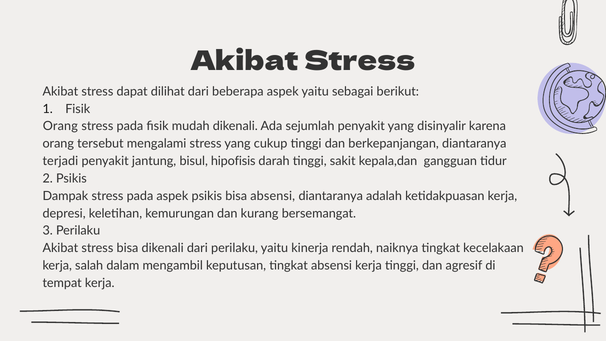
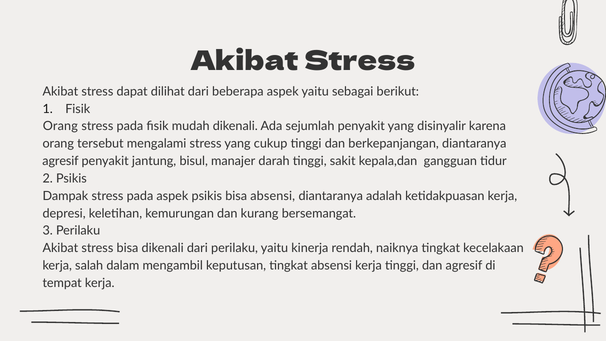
terjadi at (60, 161): terjadi -> agresif
hipofisis: hipofisis -> manajer
